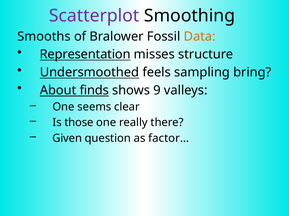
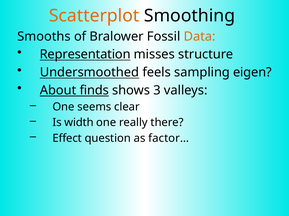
Scatterplot colour: purple -> orange
bring: bring -> eigen
9: 9 -> 3
those: those -> width
Given: Given -> Effect
